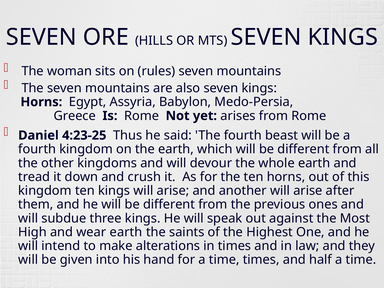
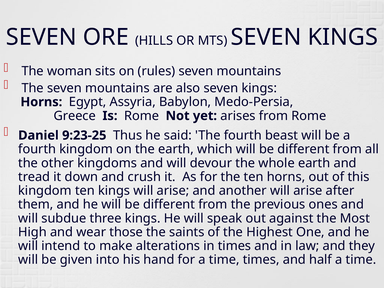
4:23-25: 4:23-25 -> 9:23-25
wear earth: earth -> those
